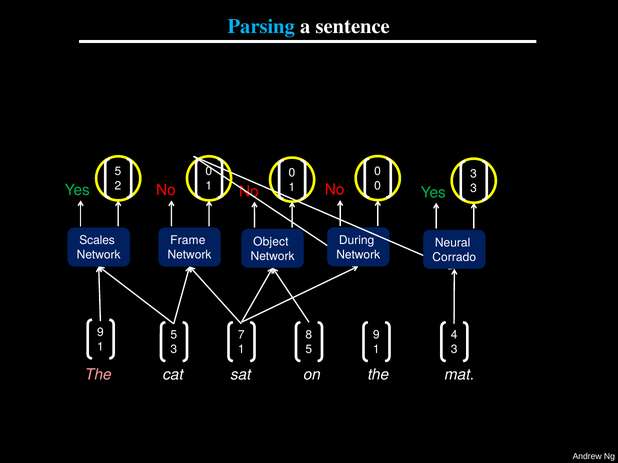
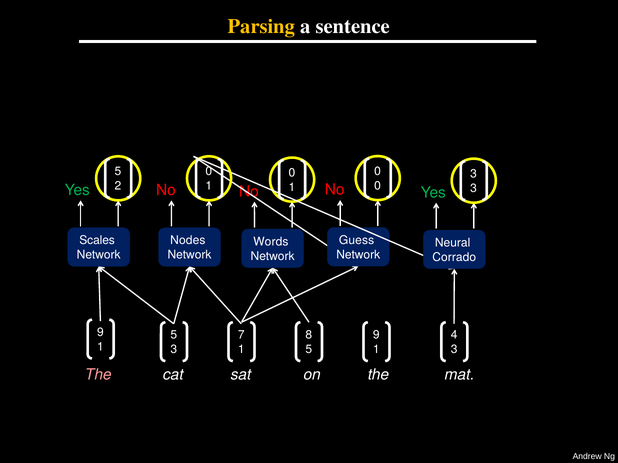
Parsing colour: light blue -> yellow
During: During -> Guess
Frame: Frame -> Nodes
Object: Object -> Words
